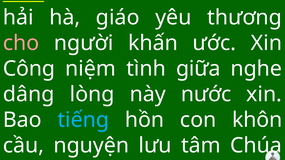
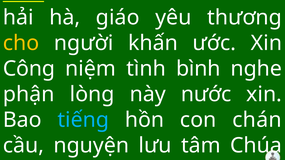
cho colour: pink -> yellow
giữa: giữa -> bình
dâng: dâng -> phận
khôn: khôn -> chán
